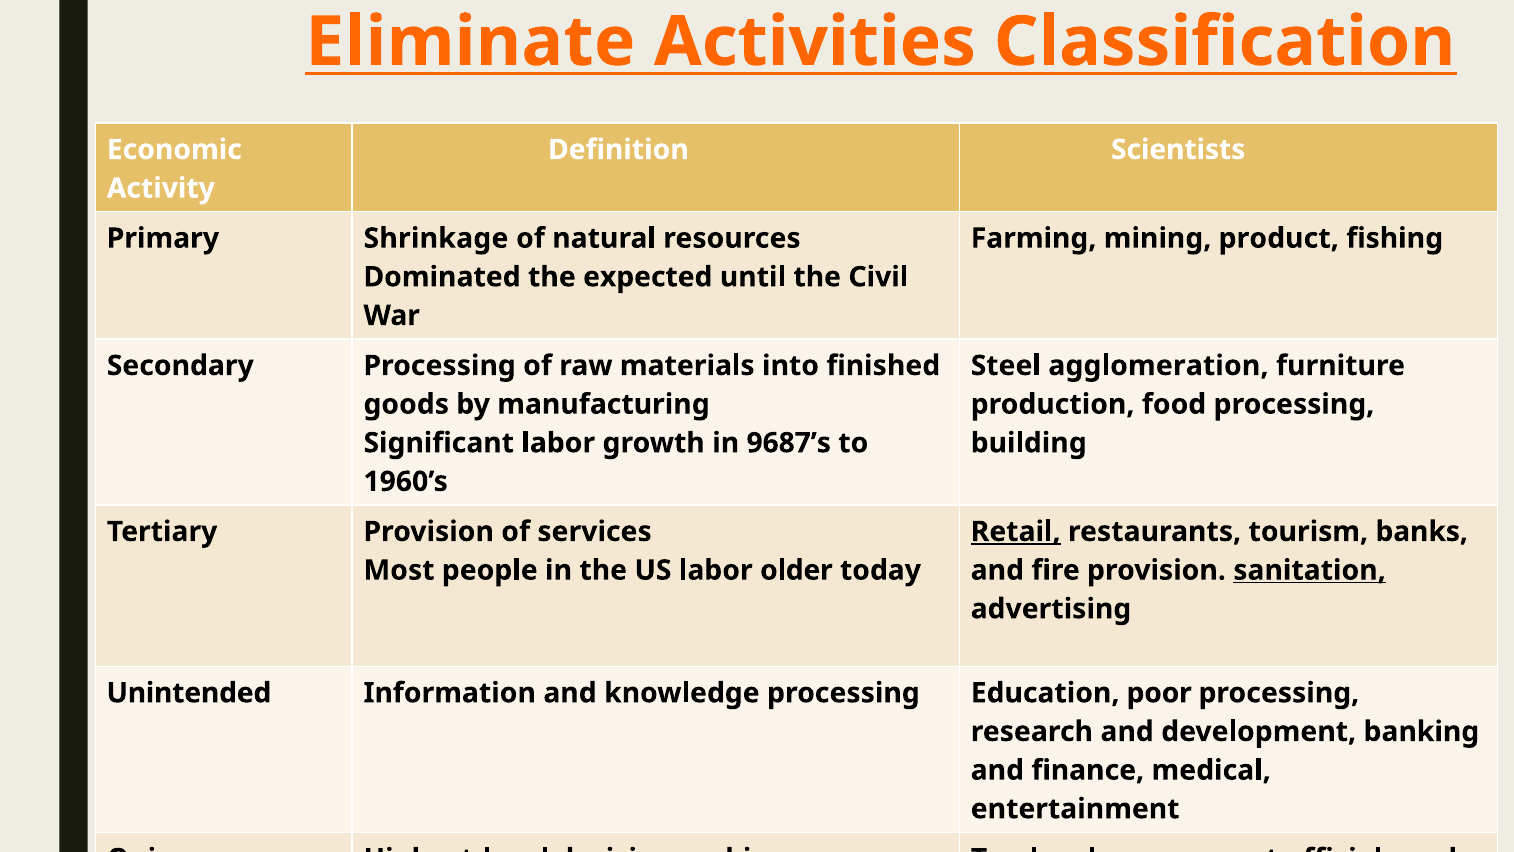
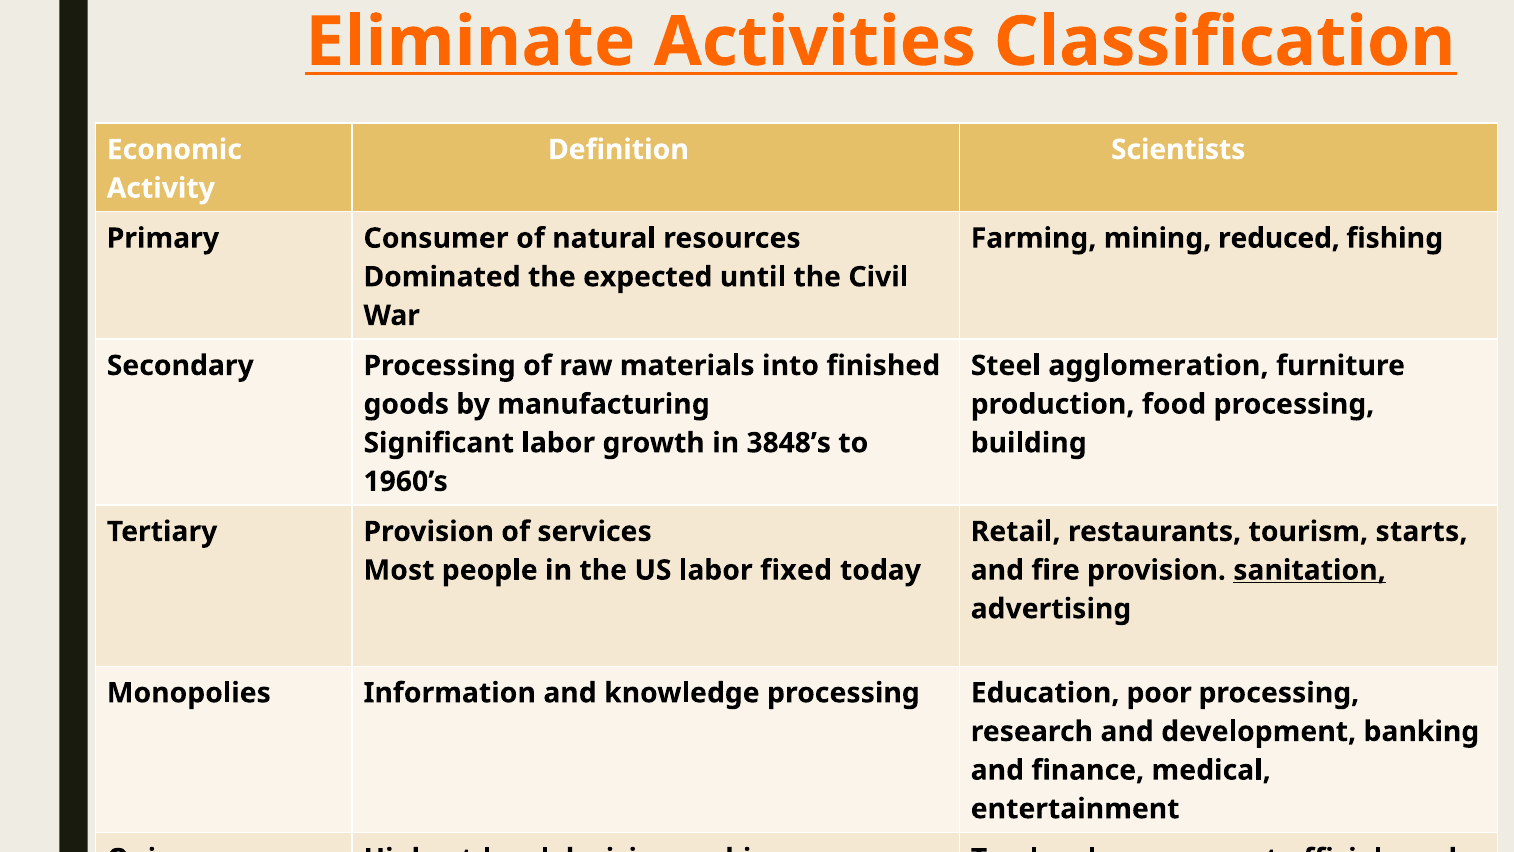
Shrinkage: Shrinkage -> Consumer
product: product -> reduced
9687’s: 9687’s -> 3848’s
Retail underline: present -> none
banks: banks -> starts
older: older -> fixed
Unintended: Unintended -> Monopolies
